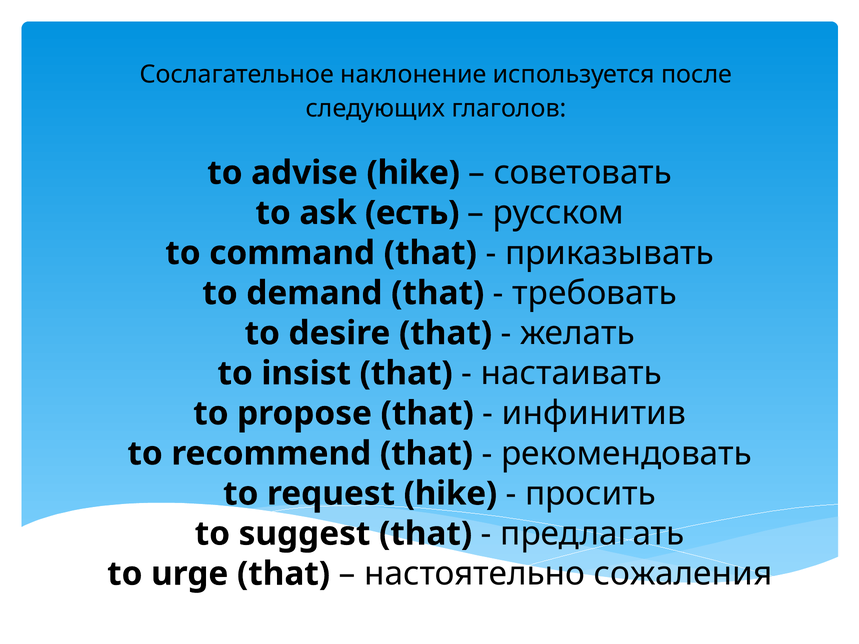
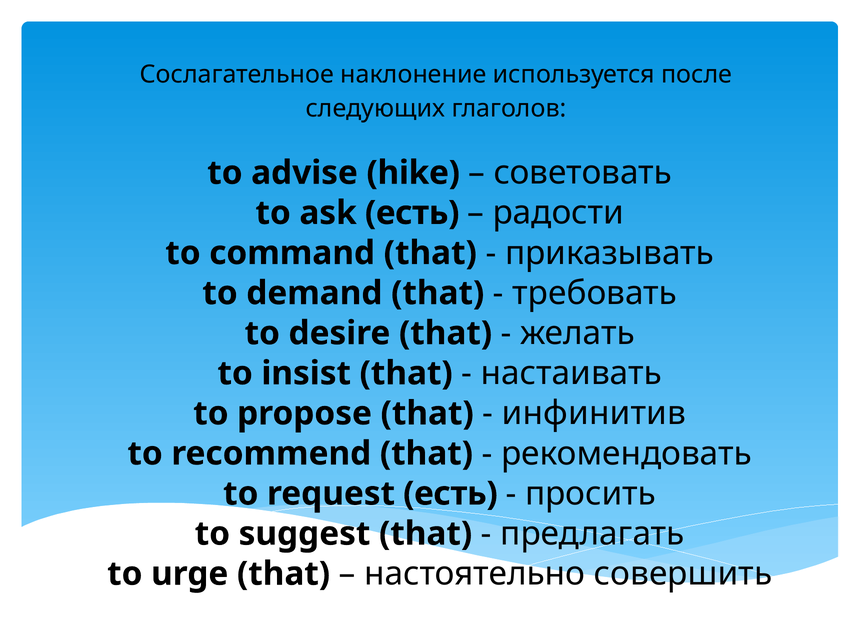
русском: русском -> радости
request hike: hike -> есть
сожаления: сожаления -> совершить
